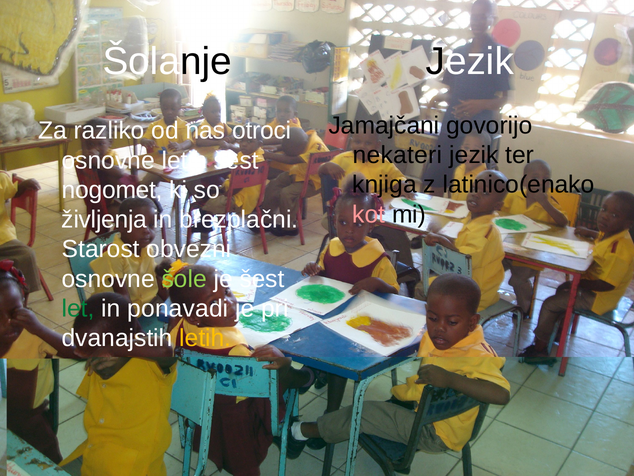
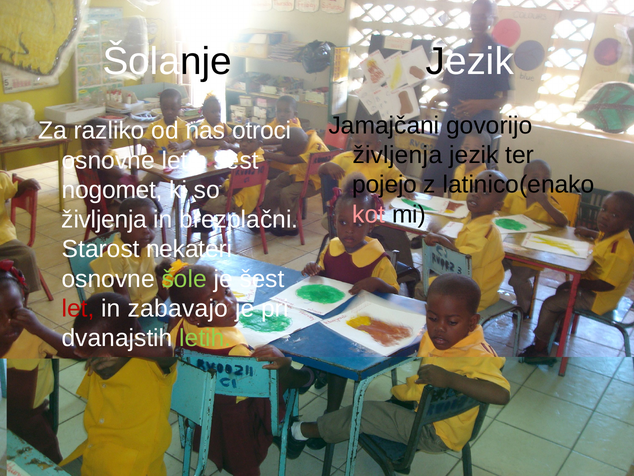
nekateri at (397, 155): nekateri -> življenja
knjiga: knjiga -> pojejo
obvezni: obvezni -> nekateri
let colour: green -> red
ponavadi: ponavadi -> zabavajo
letih at (205, 338) colour: yellow -> light green
